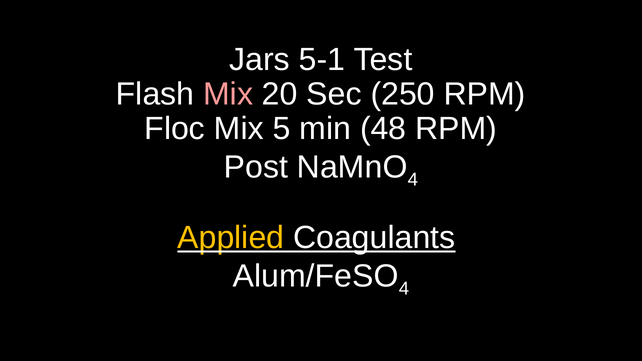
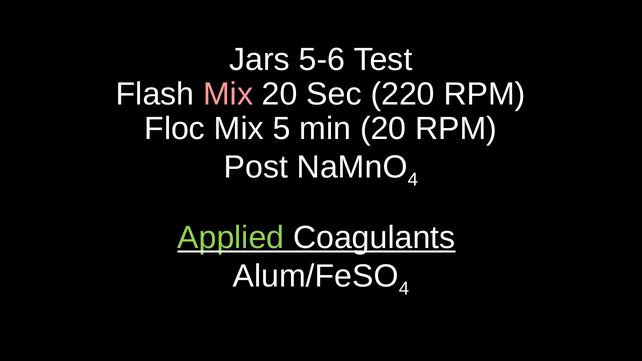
5-1: 5-1 -> 5-6
250: 250 -> 220
min 48: 48 -> 20
Applied colour: yellow -> light green
